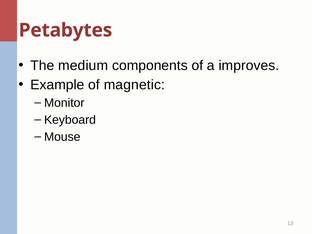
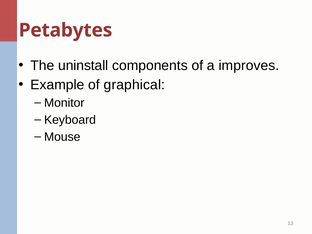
medium: medium -> uninstall
magnetic: magnetic -> graphical
